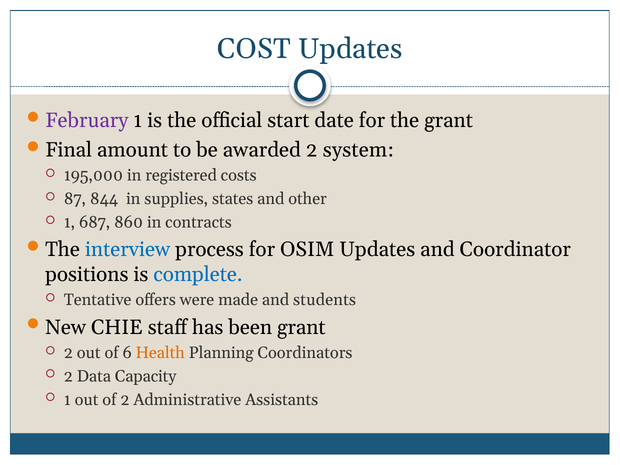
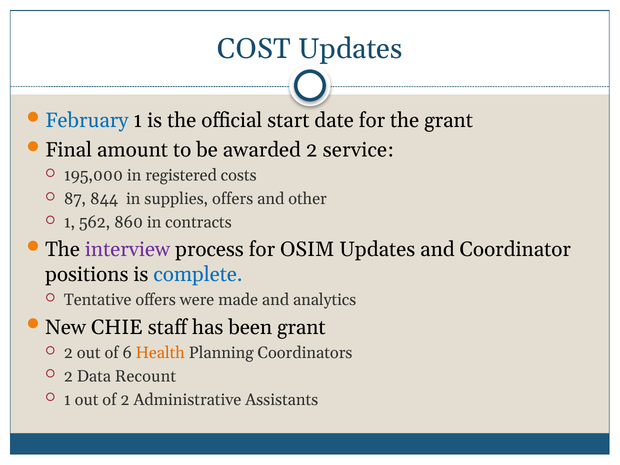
February colour: purple -> blue
system: system -> service
supplies states: states -> offers
687: 687 -> 562
interview colour: blue -> purple
students: students -> analytics
Capacity: Capacity -> Recount
